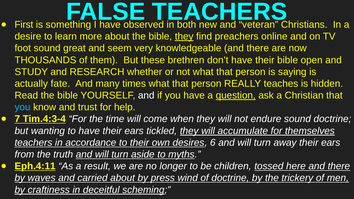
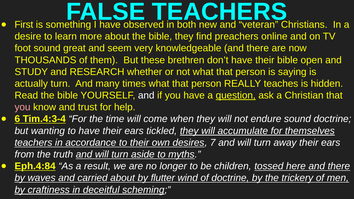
they at (184, 36) underline: present -> none
actually fate: fate -> turn
you at (22, 107) colour: light blue -> pink
7: 7 -> 6
6: 6 -> 7
Eph.4:11: Eph.4:11 -> Eph.4:84
press: press -> flutter
